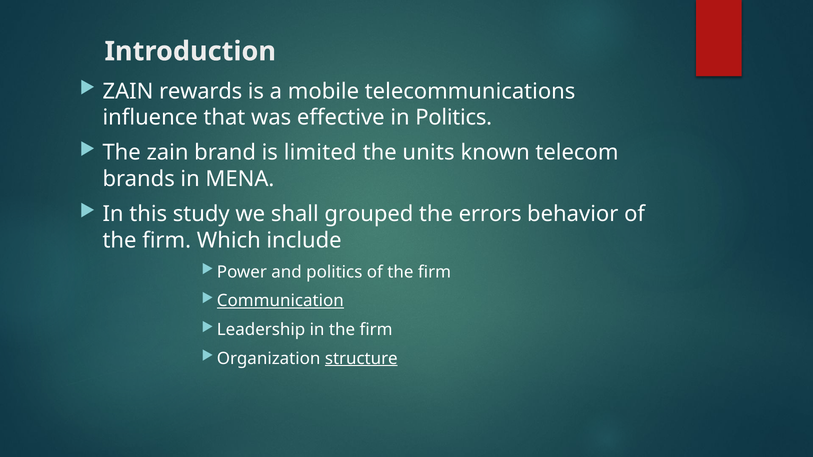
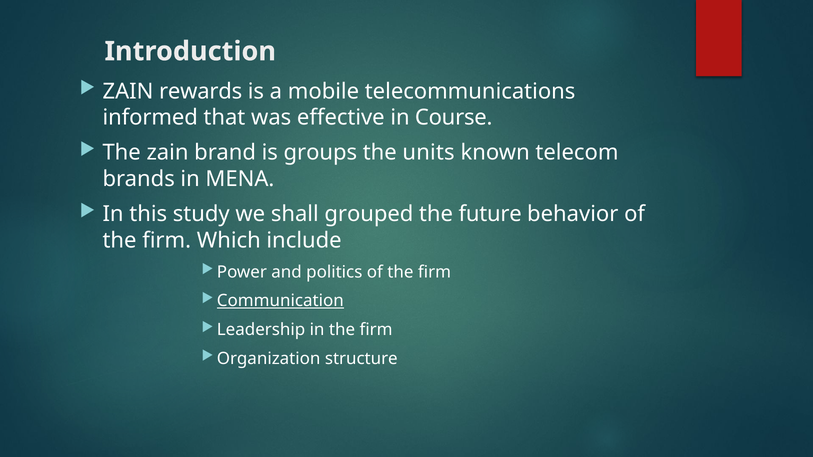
influence: influence -> informed
in Politics: Politics -> Course
limited: limited -> groups
errors: errors -> future
structure underline: present -> none
